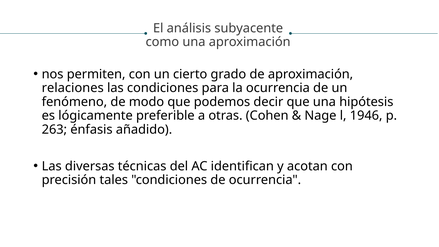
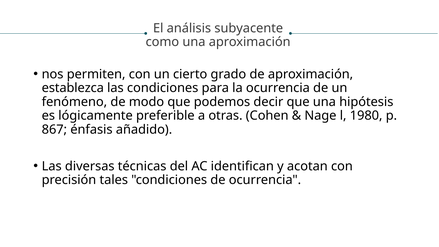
relaciones: relaciones -> establezca
1946: 1946 -> 1980
263: 263 -> 867
